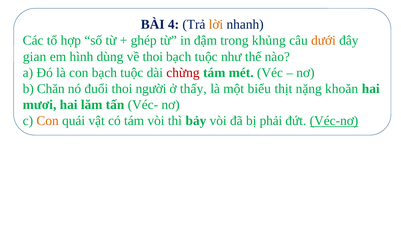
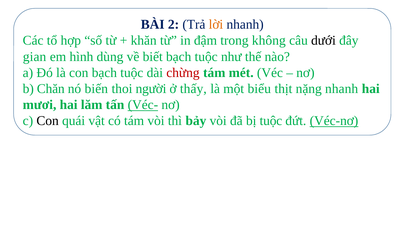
4: 4 -> 2
ghép: ghép -> khăn
khủng: khủng -> không
dưới colour: orange -> black
về thoi: thoi -> biết
đuổi: đuổi -> biến
nặng khoăn: khoăn -> nhanh
Véc- underline: none -> present
Con at (48, 121) colour: orange -> black
bị phải: phải -> tuộc
